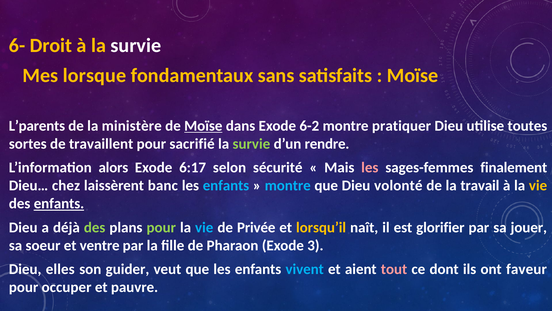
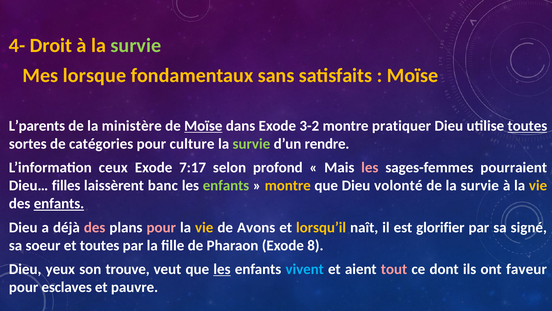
6-: 6- -> 4-
survie at (136, 46) colour: white -> light green
6-2: 6-2 -> 3-2
toutes at (527, 126) underline: none -> present
travaillent: travaillent -> catégories
sacrifié: sacrifié -> culture
alors: alors -> ceux
6:17: 6:17 -> 7:17
sécurité: sécurité -> profond
finalement: finalement -> pourraient
chez: chez -> filles
enfants at (226, 185) colour: light blue -> light green
montre at (288, 185) colour: light blue -> yellow
de la travail: travail -> survie
des at (95, 227) colour: light green -> pink
pour at (161, 227) colour: light green -> pink
vie at (204, 227) colour: light blue -> yellow
Privée: Privée -> Avons
jouer: jouer -> signé
et ventre: ventre -> toutes
3: 3 -> 8
elles: elles -> yeux
guider: guider -> trouve
les at (222, 269) underline: none -> present
occuper: occuper -> esclaves
